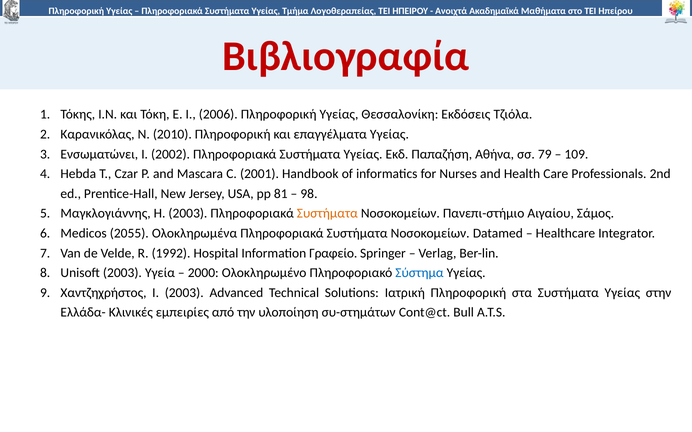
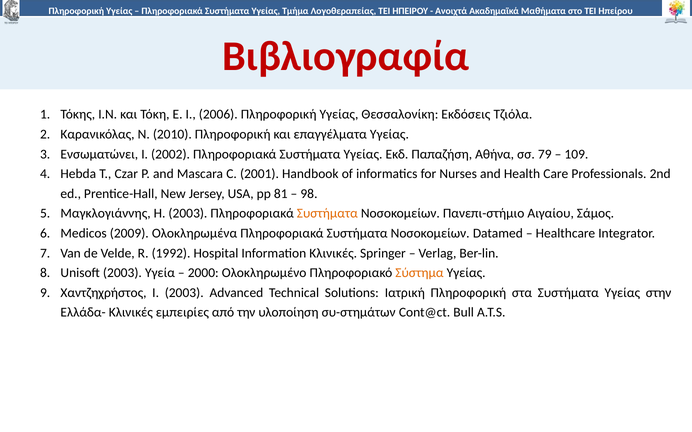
2055: 2055 -> 2009
Information Γραφείο: Γραφείο -> Κλινικές
Σύστημα colour: blue -> orange
